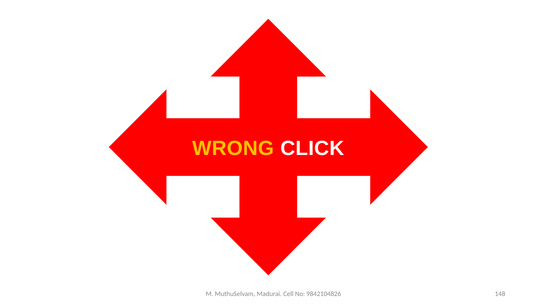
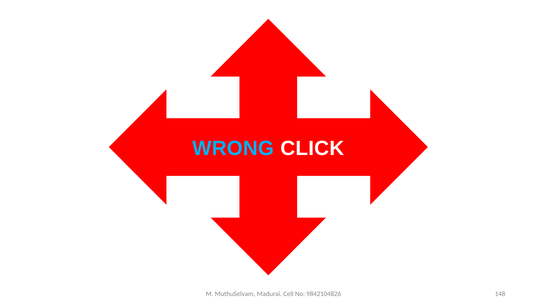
WRONG colour: yellow -> light blue
